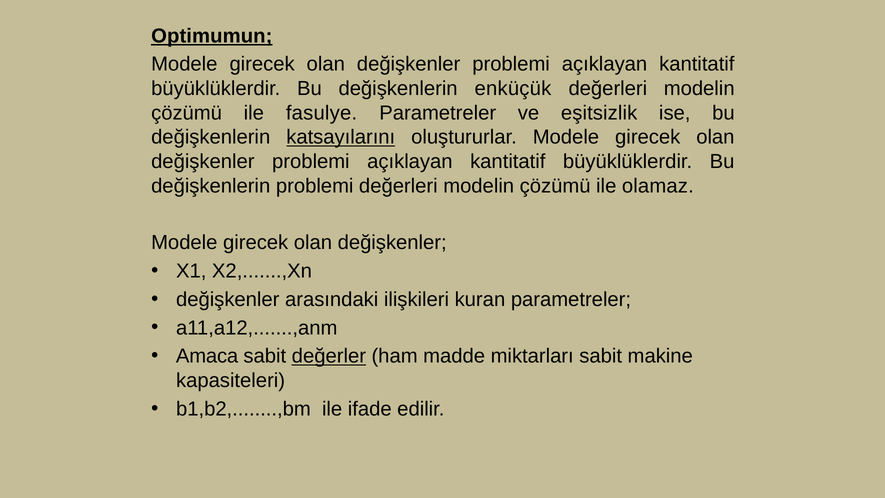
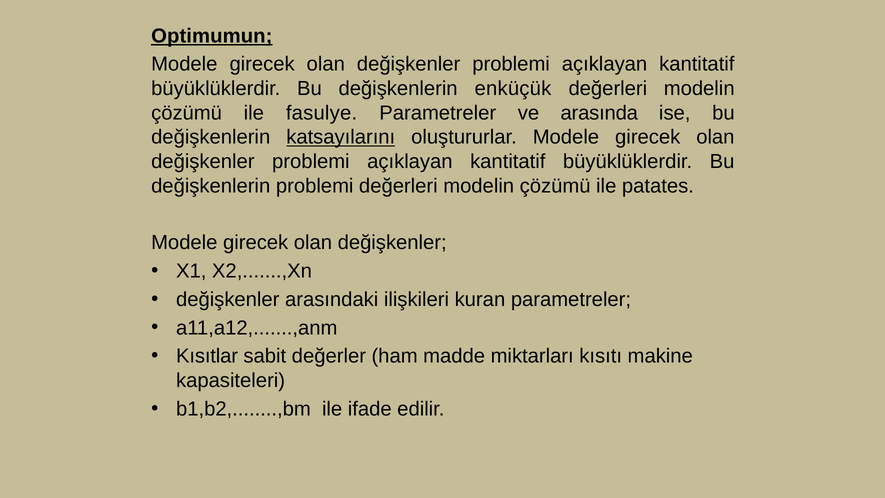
eşitsizlik: eşitsizlik -> arasında
olamaz: olamaz -> patates
Amaca: Amaca -> Kısıtlar
değerler underline: present -> none
miktarları sabit: sabit -> kısıtı
